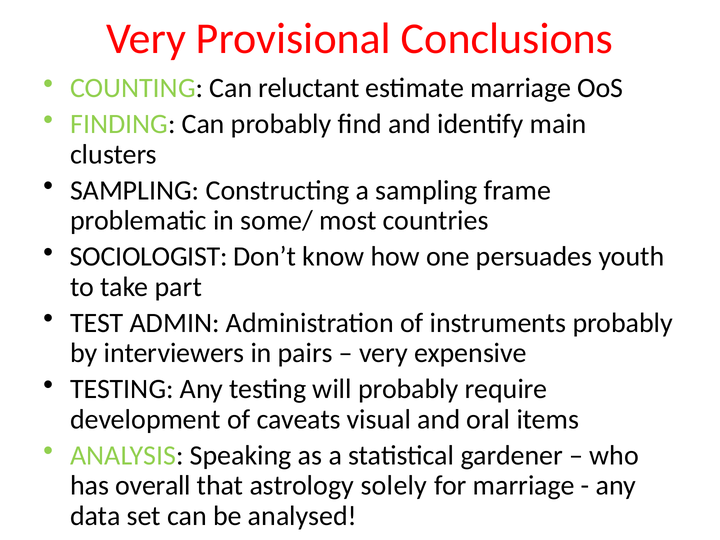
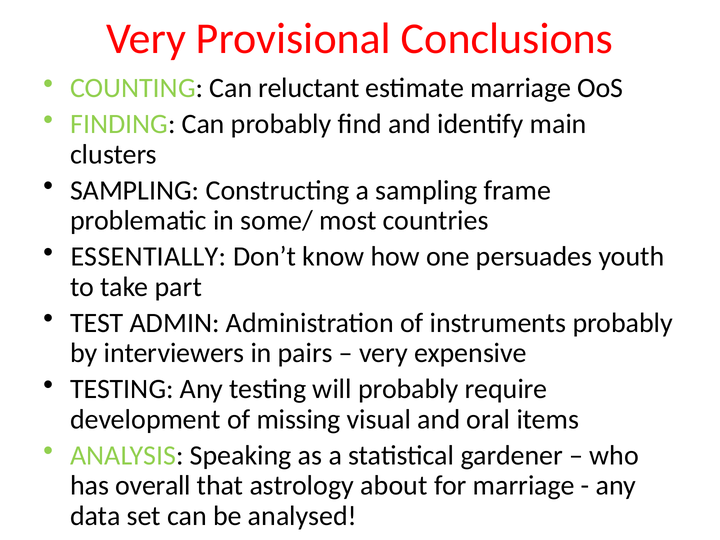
SOCIOLOGIST: SOCIOLOGIST -> ESSENTIALLY
caveats: caveats -> missing
solely: solely -> about
